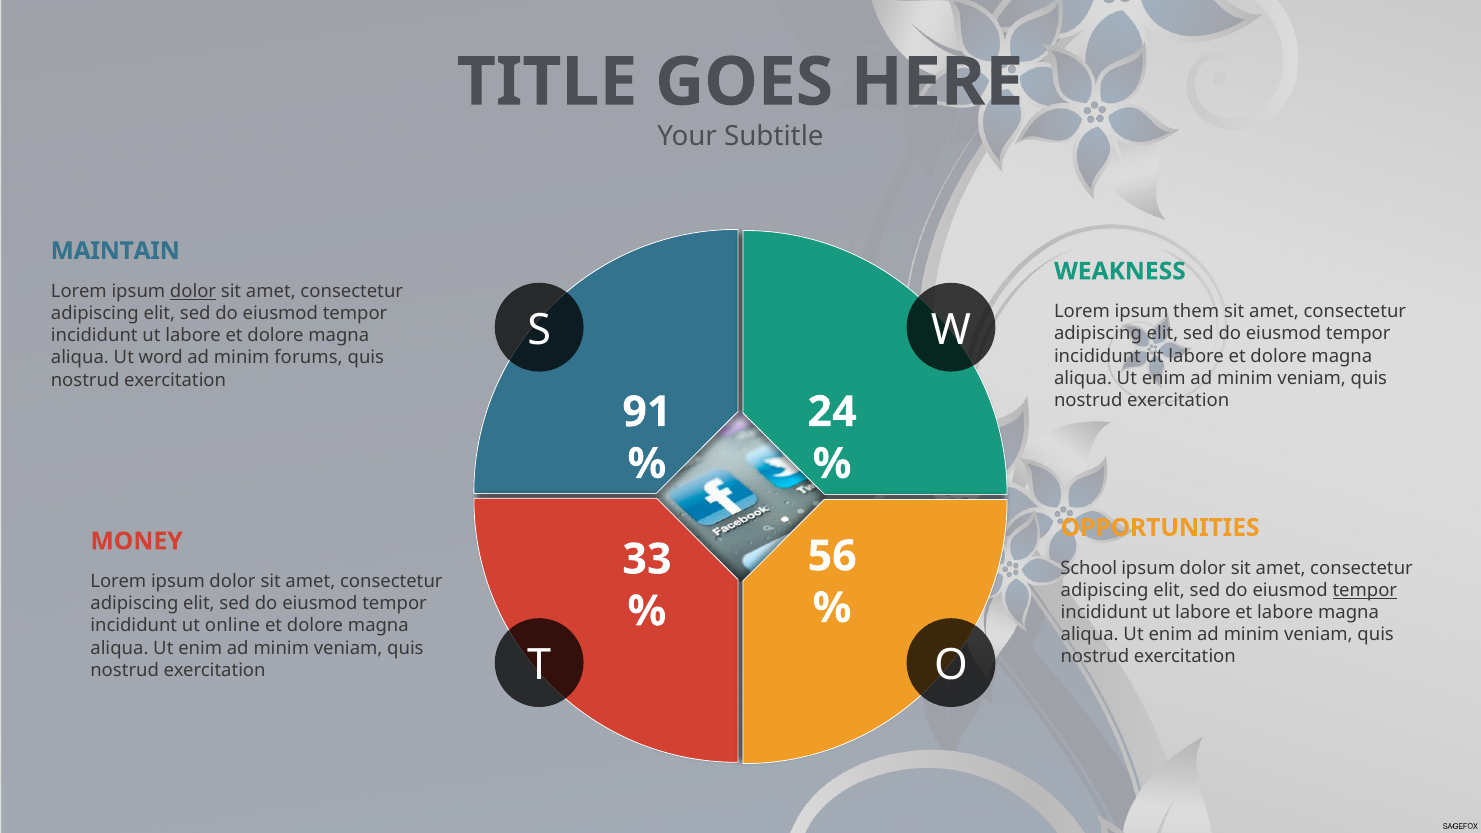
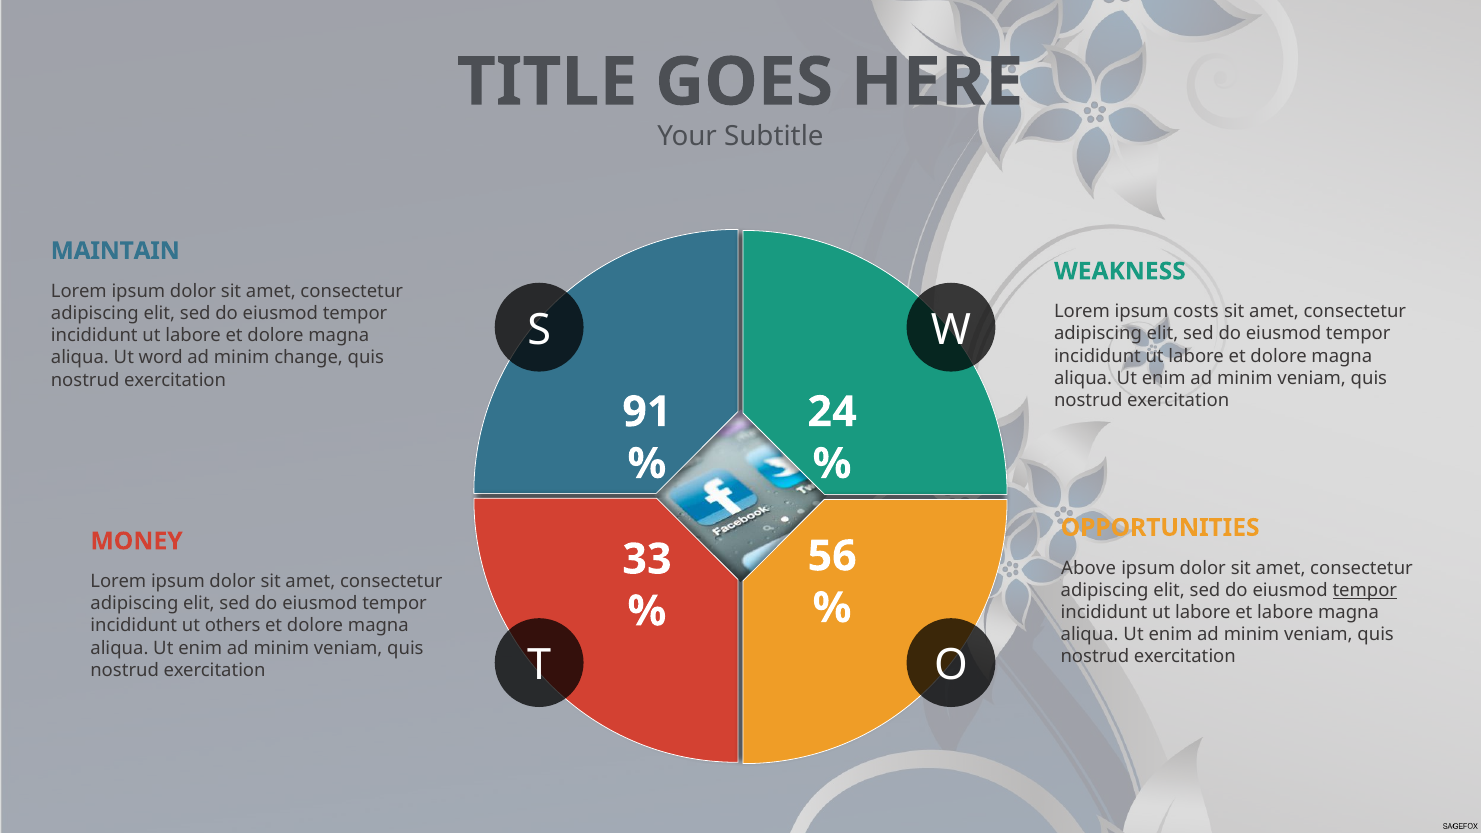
dolor at (193, 291) underline: present -> none
them: them -> costs
forums: forums -> change
School: School -> Above
online: online -> others
